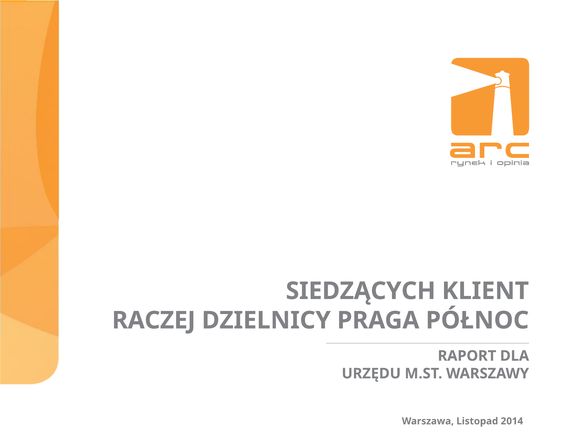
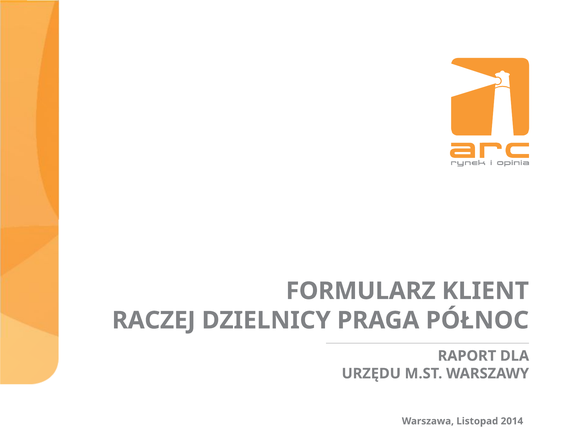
SIEDZĄCYCH: SIEDZĄCYCH -> FORMULARZ
